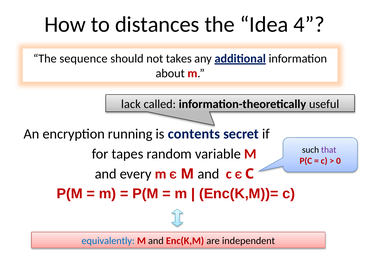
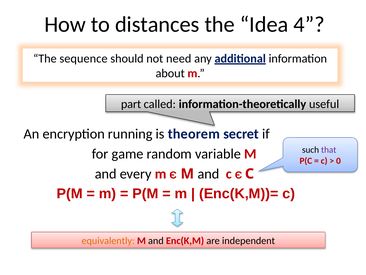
takes: takes -> need
lack: lack -> part
contents: contents -> theorem
tapes: tapes -> game
equivalently colour: blue -> orange
